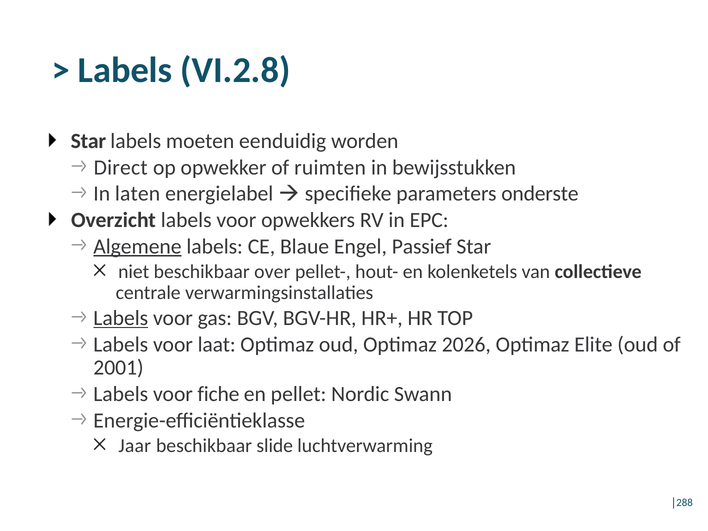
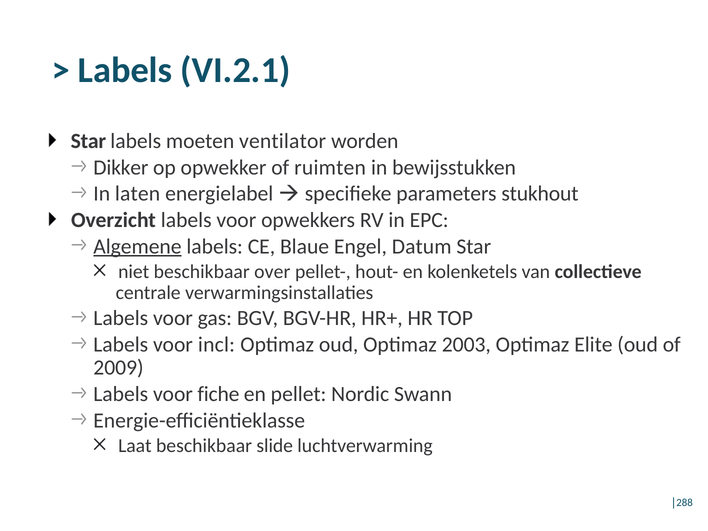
VI.2.8: VI.2.8 -> VI.2.1
eenduidig: eenduidig -> ventilator
Direct: Direct -> Dikker
onderste: onderste -> stukhout
Passief: Passief -> Datum
Labels at (121, 318) underline: present -> none
laat: laat -> incl
2026: 2026 -> 2003
2001: 2001 -> 2009
Jaar: Jaar -> Laat
